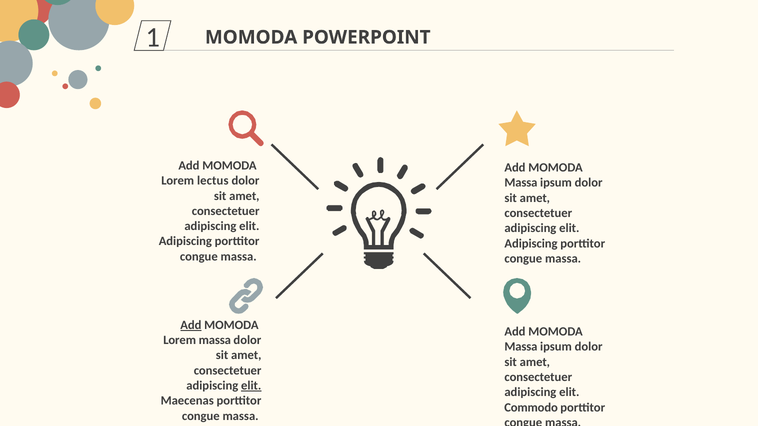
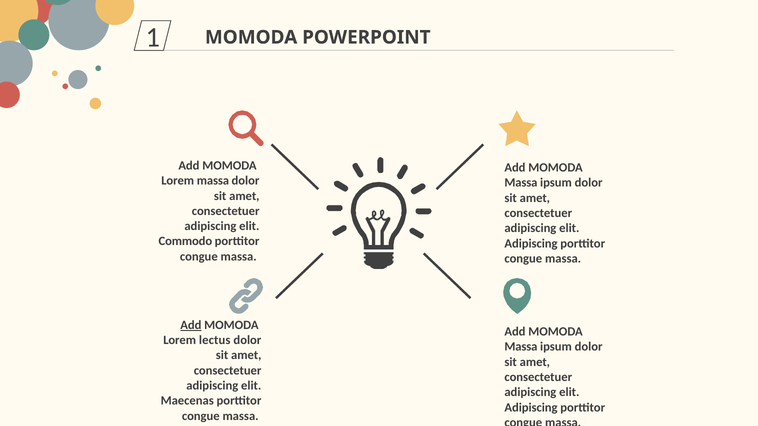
Lorem lectus: lectus -> massa
Adipiscing at (185, 241): Adipiscing -> Commodo
Lorem massa: massa -> lectus
elit at (251, 386) underline: present -> none
Commodo at (531, 408): Commodo -> Adipiscing
